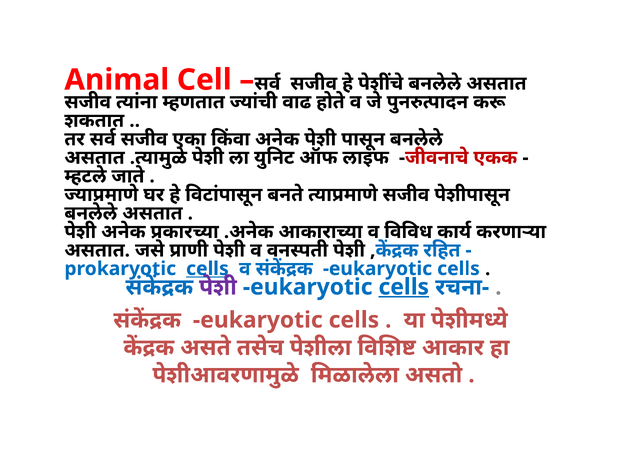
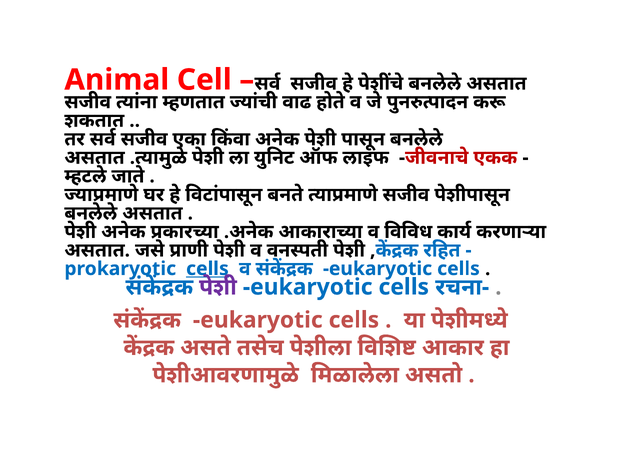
cells at (404, 288) underline: present -> none
